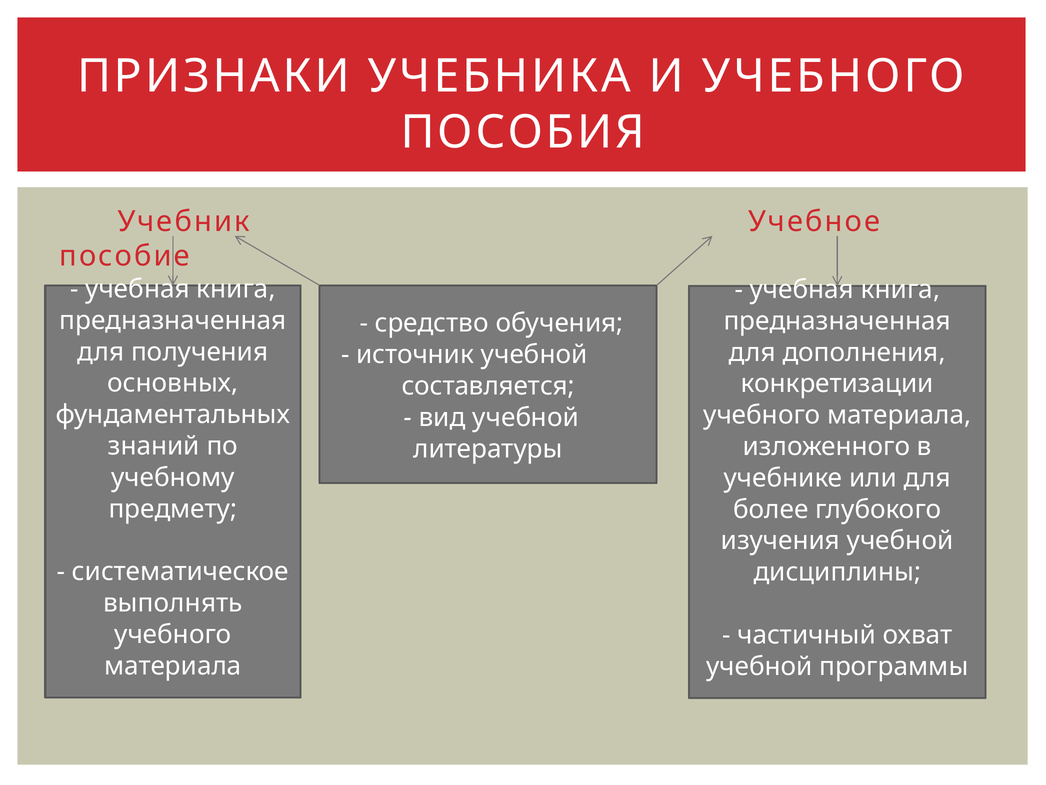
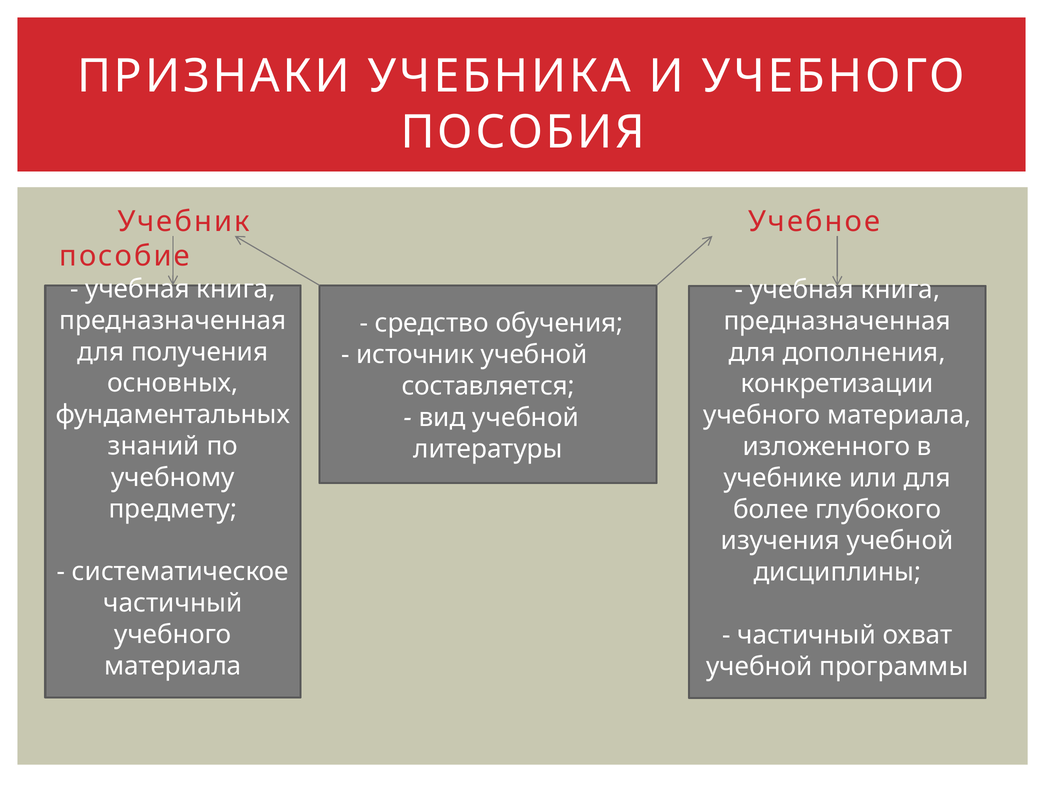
выполнять at (173, 603): выполнять -> частичный
